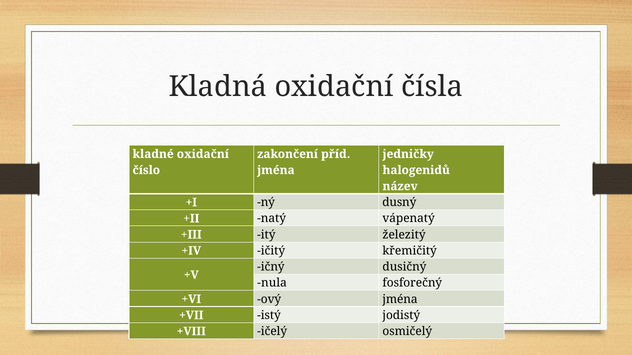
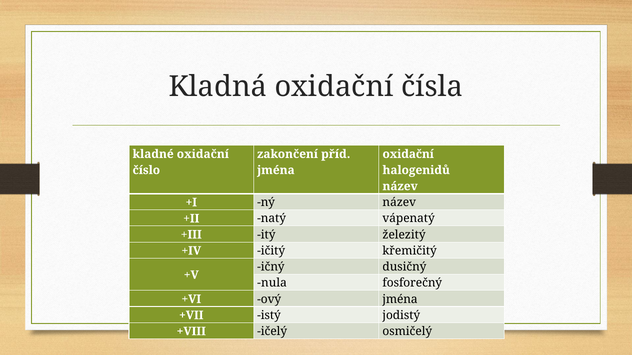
jedničky at (408, 154): jedničky -> oxidační
ný dusný: dusný -> název
